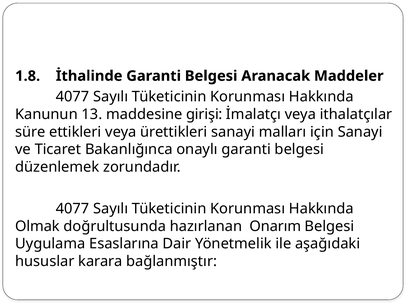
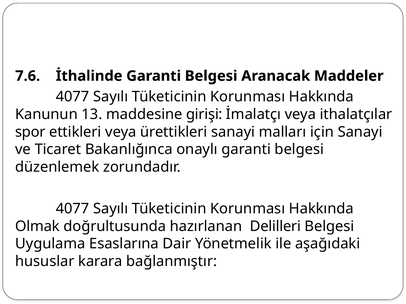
1.8: 1.8 -> 7.6
süre: süre -> spor
Onarım: Onarım -> Delilleri
